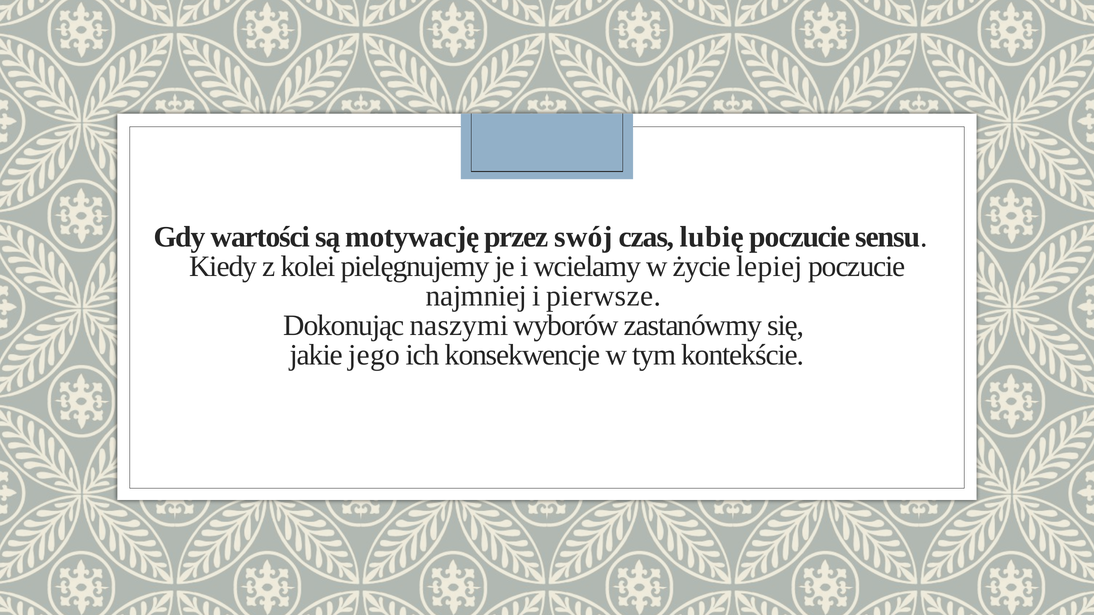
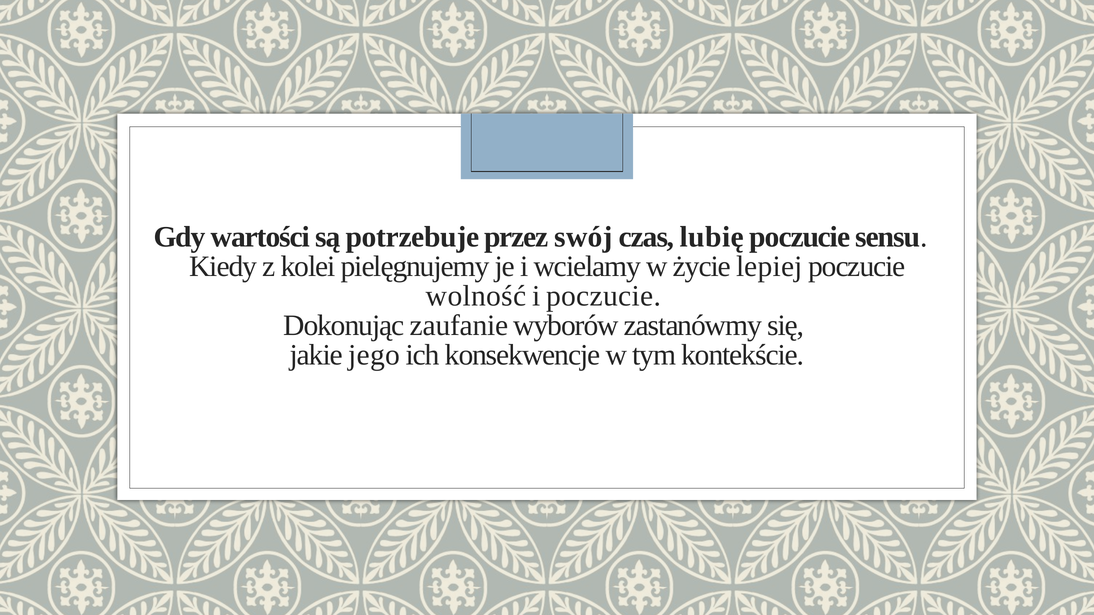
motywację: motywację -> potrzebuje
najmniej: najmniej -> wolność
i pierwsze: pierwsze -> poczucie
naszymi: naszymi -> zaufanie
